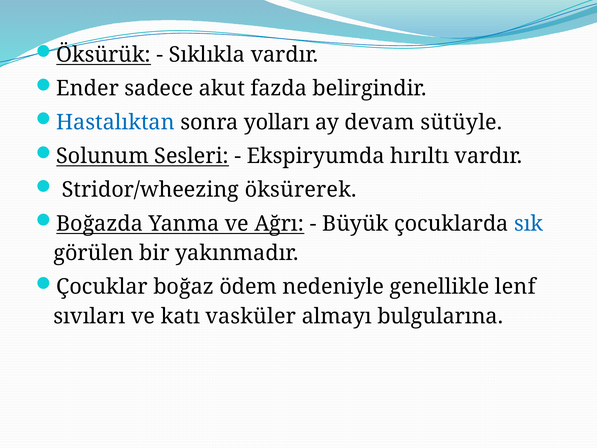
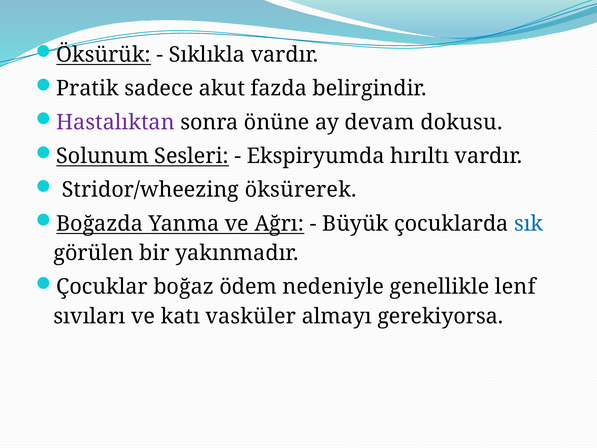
Ender: Ender -> Pratik
Hastalıktan colour: blue -> purple
yolları: yolları -> önüne
sütüyle: sütüyle -> dokusu
bulgularına: bulgularına -> gerekiyorsa
